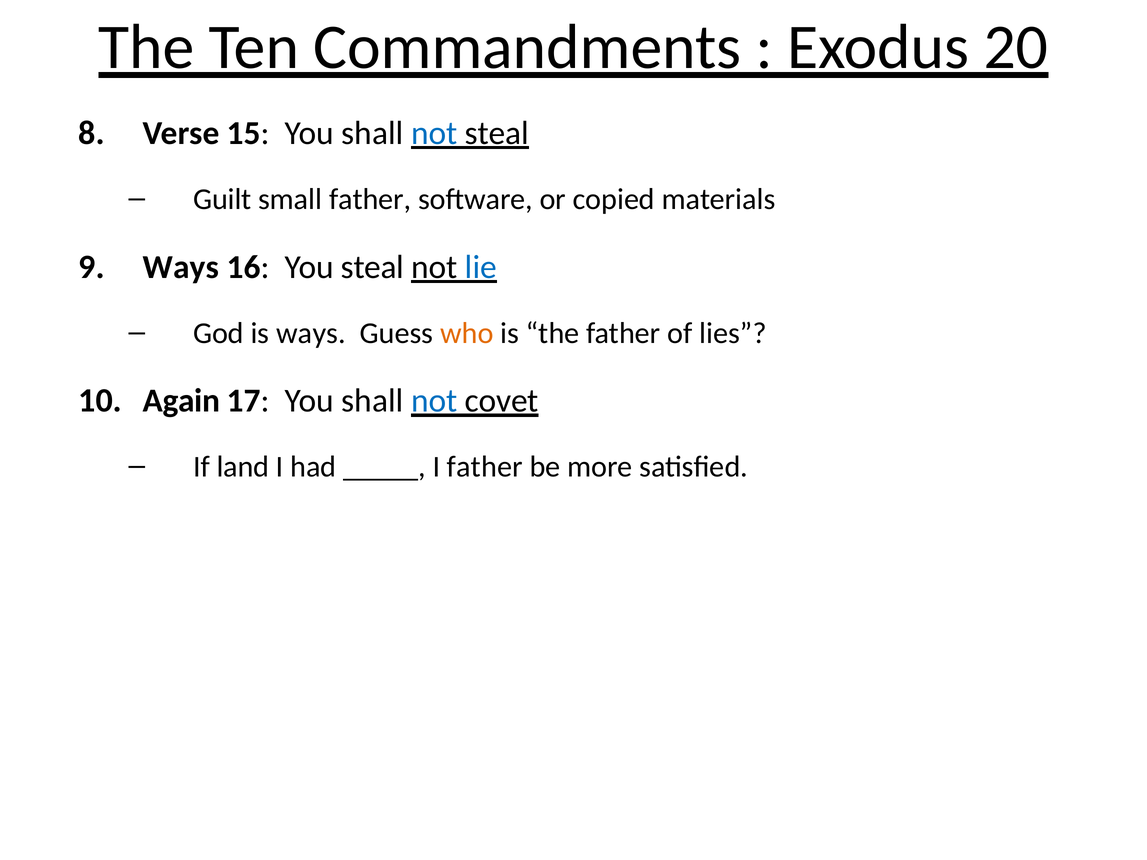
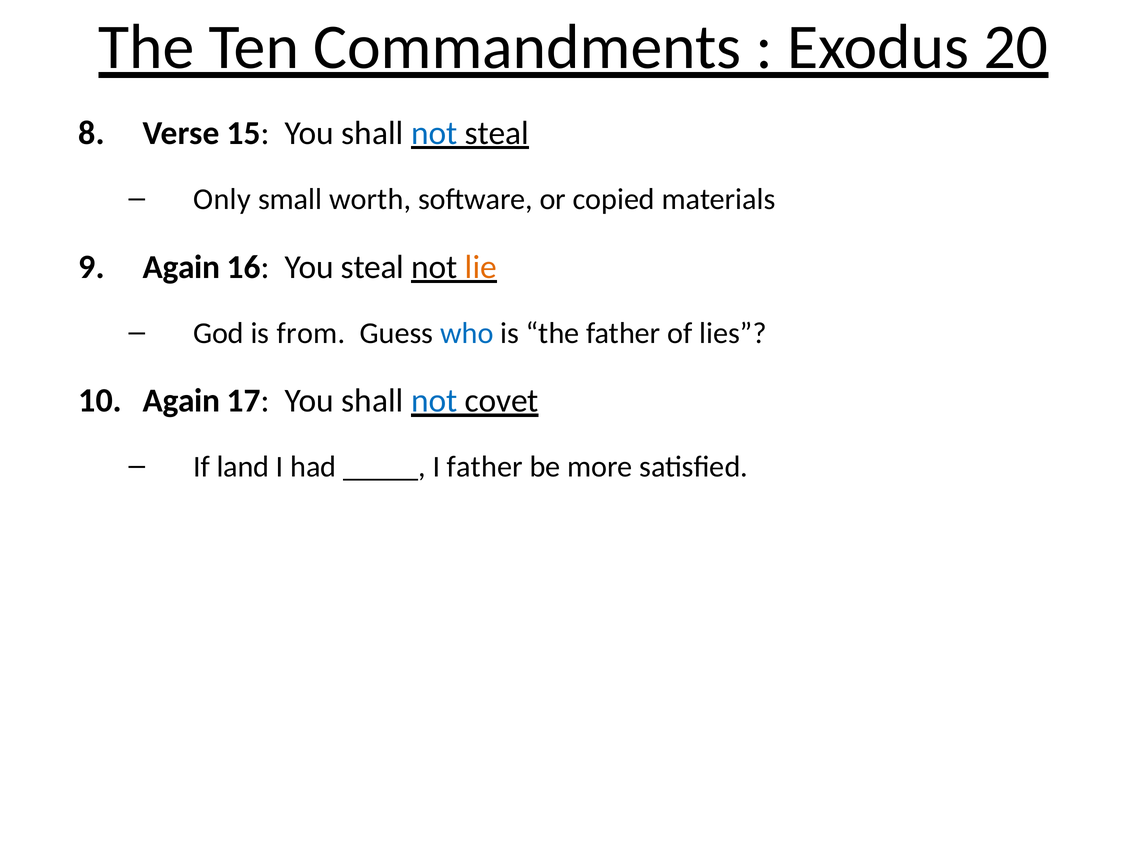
Guilt: Guilt -> Only
small father: father -> worth
Ways at (181, 267): Ways -> Again
lie colour: blue -> orange
is ways: ways -> from
who colour: orange -> blue
